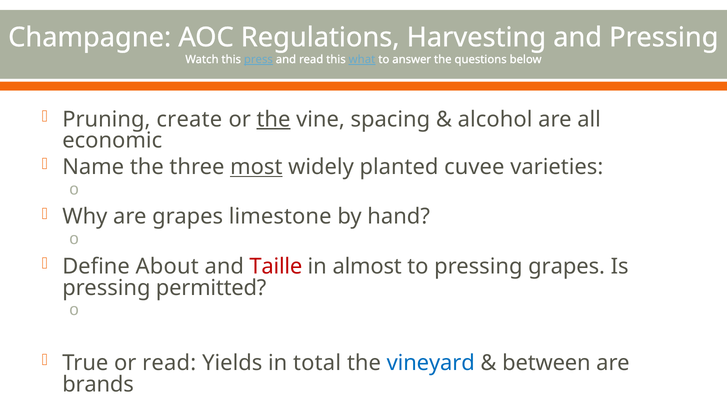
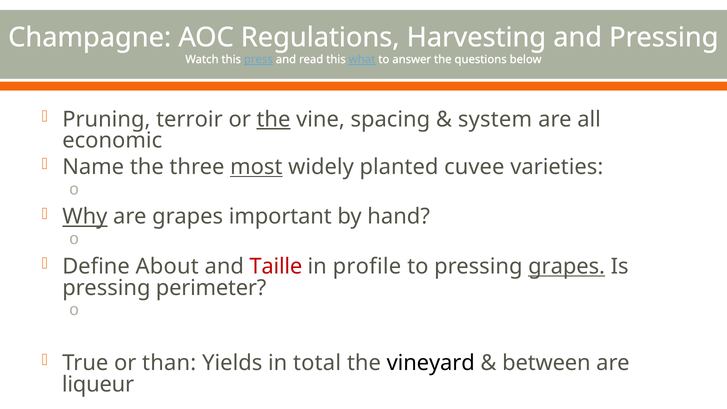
create: create -> terroir
alcohol: alcohol -> system
Why underline: none -> present
limestone: limestone -> important
almost: almost -> profile
grapes at (567, 266) underline: none -> present
permitted: permitted -> perimeter
or read: read -> than
vineyard colour: blue -> black
brands: brands -> liqueur
